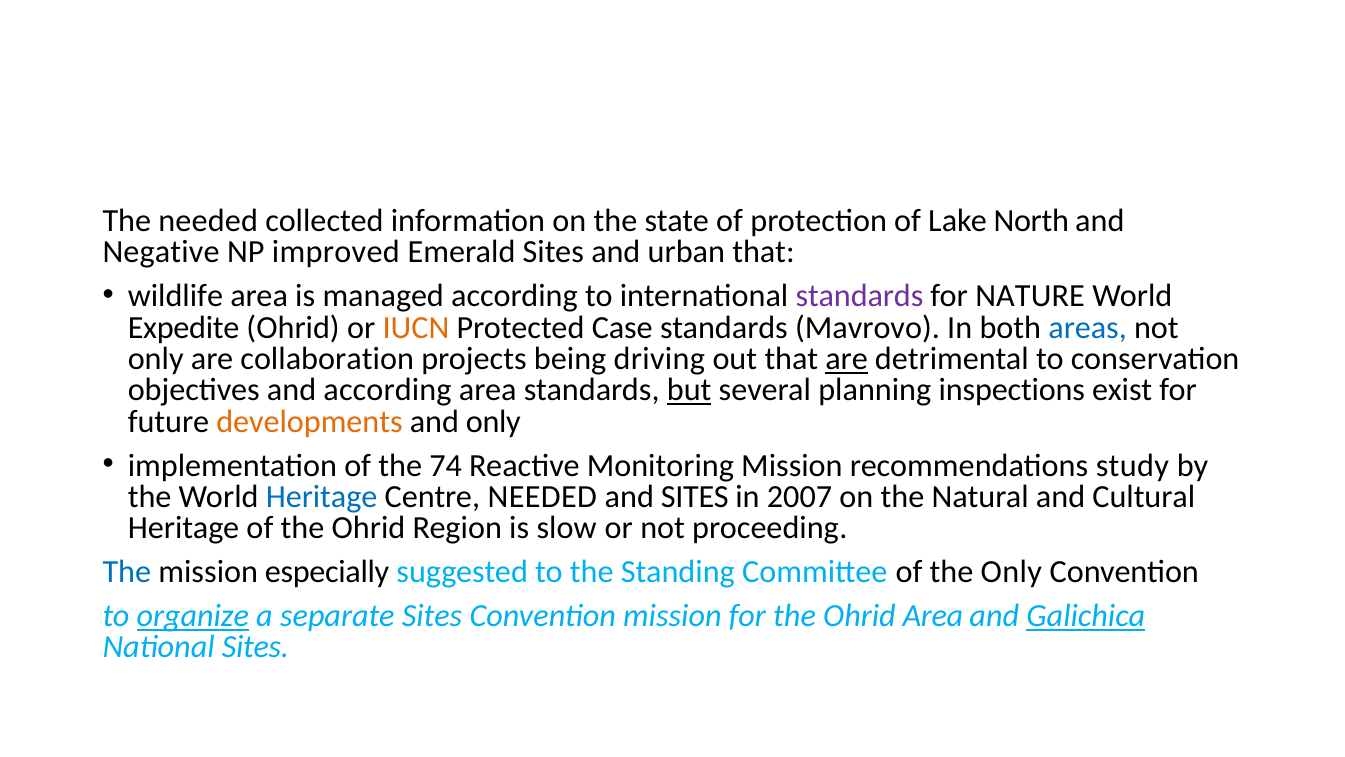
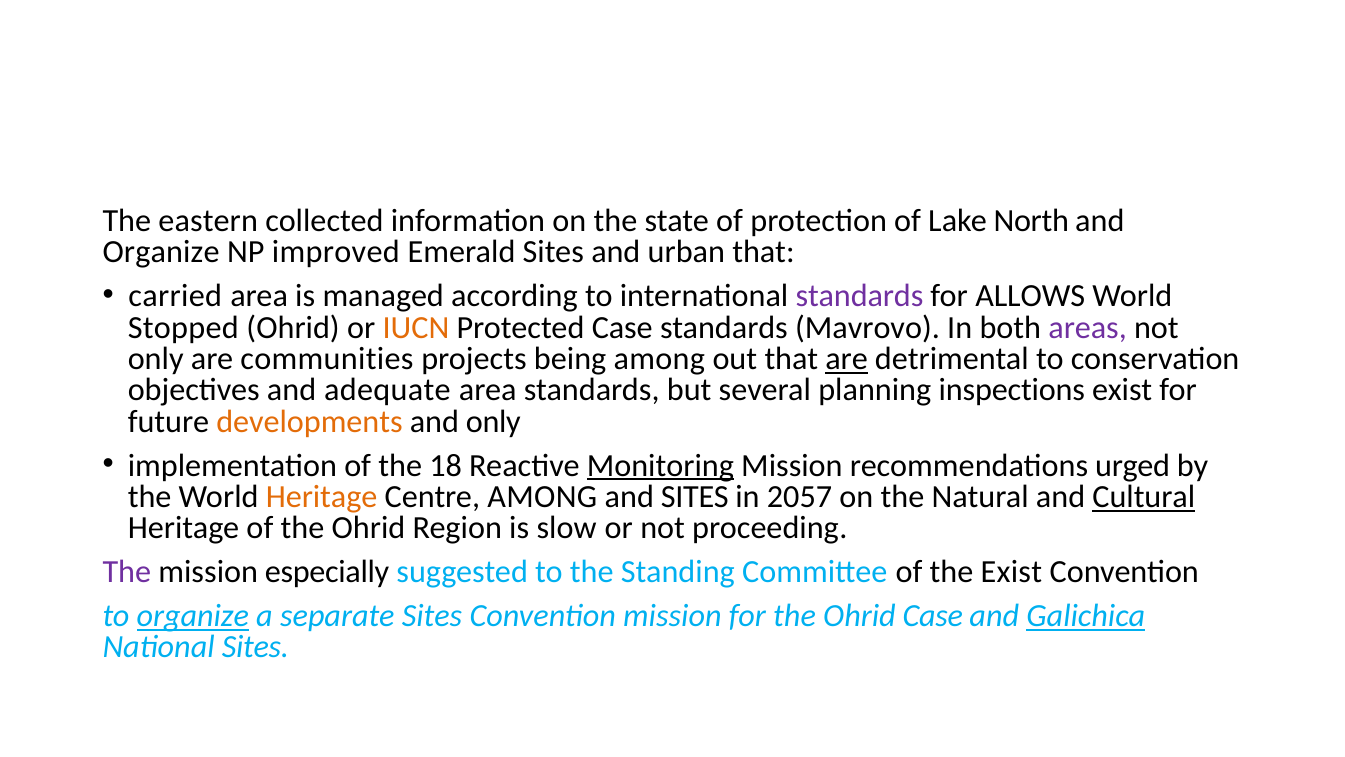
The needed: needed -> eastern
Negative at (161, 252): Negative -> Organize
wildlife: wildlife -> carried
NATURE: NATURE -> ALLOWS
Expedite: Expedite -> Stopped
areas colour: blue -> purple
collaboration: collaboration -> communities
being driving: driving -> among
and according: according -> adequate
but underline: present -> none
74: 74 -> 18
Monitoring underline: none -> present
study: study -> urged
Heritage at (322, 496) colour: blue -> orange
Centre NEEDED: NEEDED -> AMONG
2007: 2007 -> 2057
Cultural underline: none -> present
The at (127, 572) colour: blue -> purple
the Only: Only -> Exist
Ohrid Area: Area -> Case
